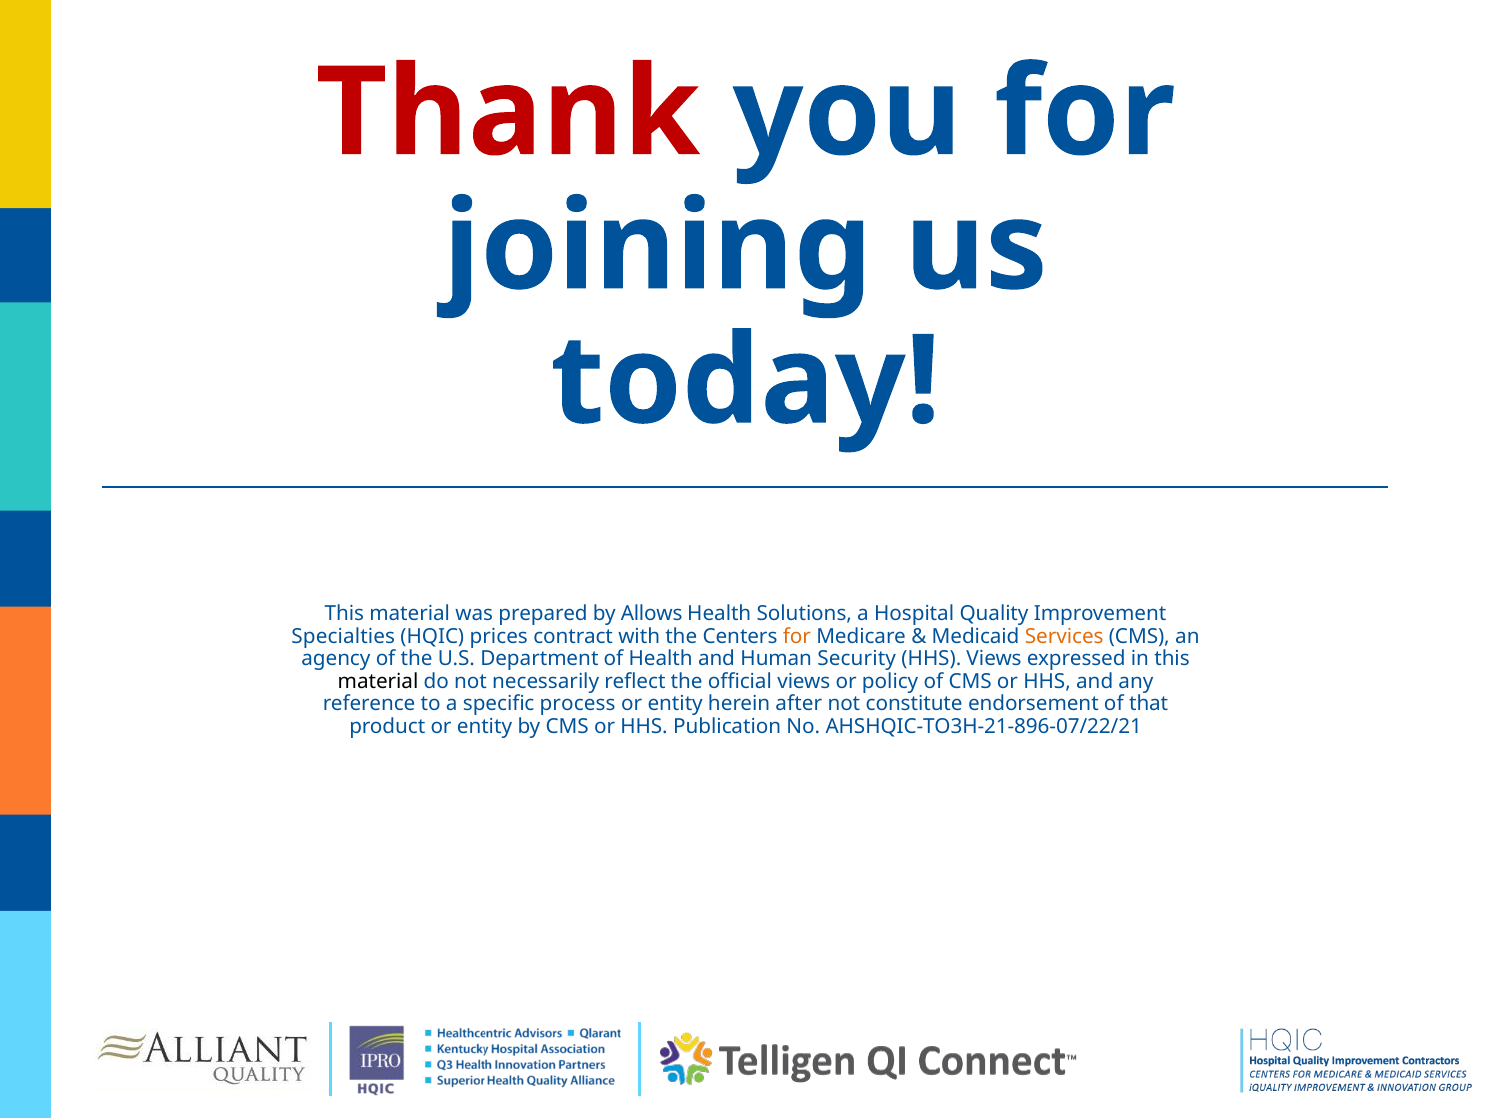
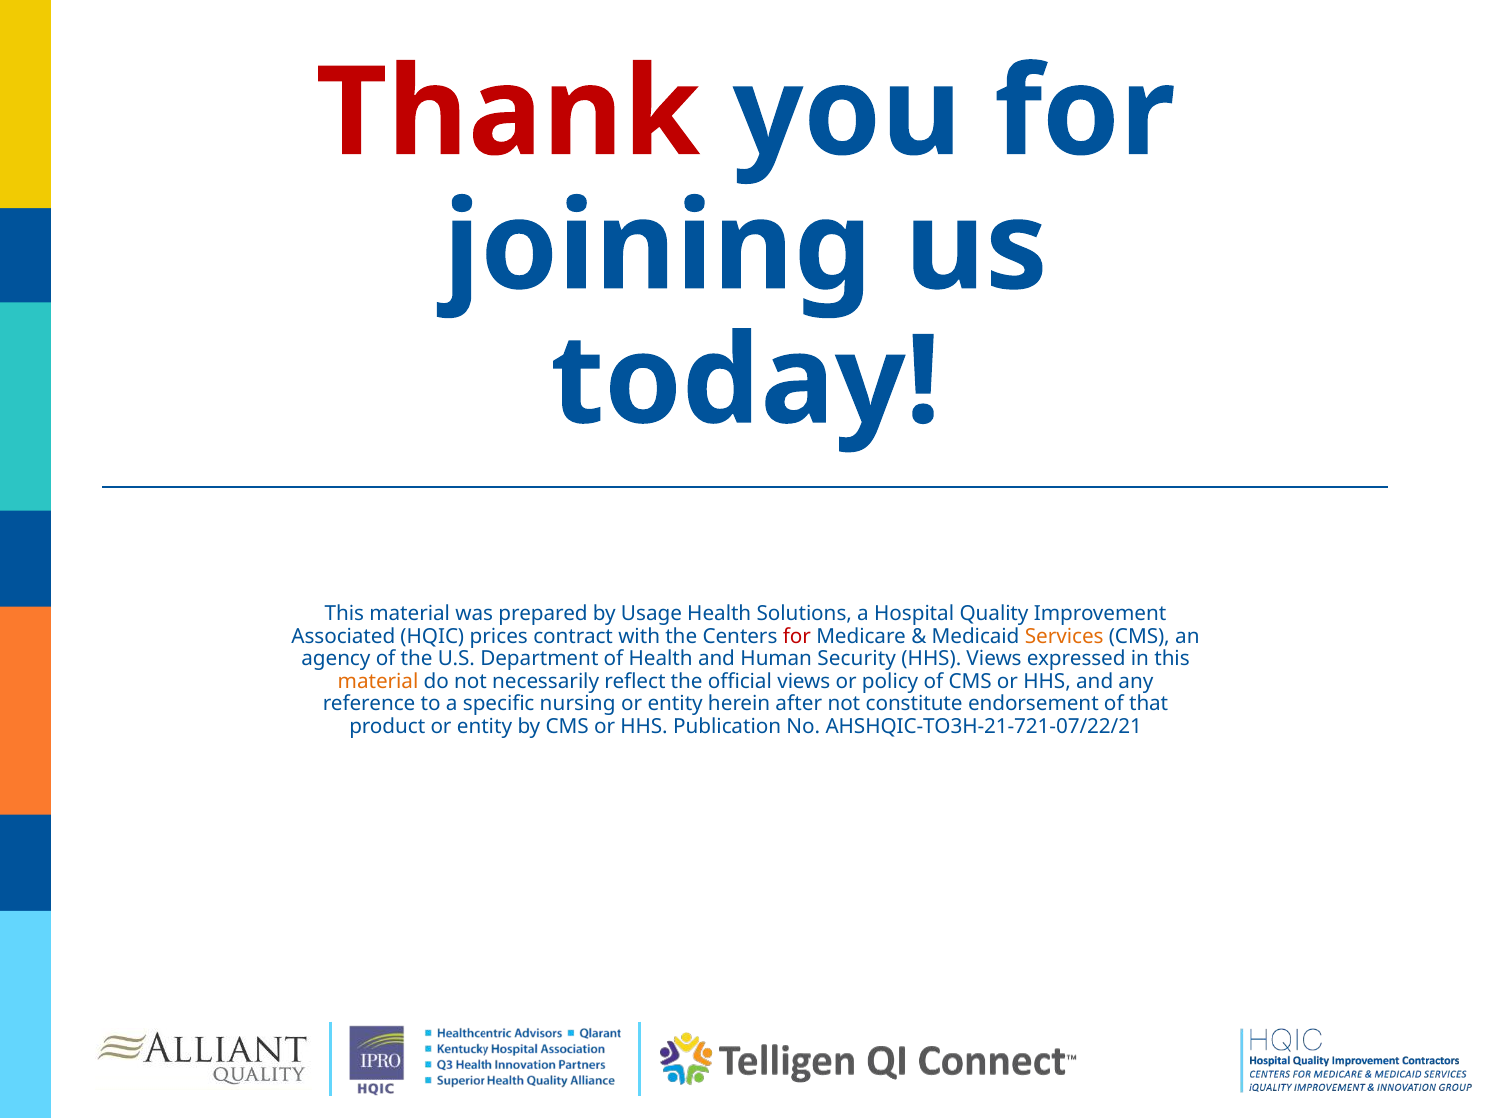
Allows: Allows -> Usage
Specialties: Specialties -> Associated
for at (797, 637) colour: orange -> red
material at (378, 681) colour: black -> orange
process: process -> nursing
AHSHQIC-TO3H-21-896-07/22/21: AHSHQIC-TO3H-21-896-07/22/21 -> AHSHQIC-TO3H-21-721-07/22/21
